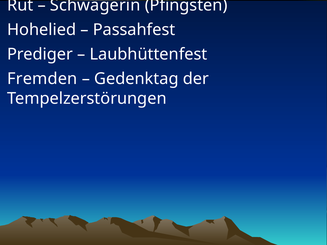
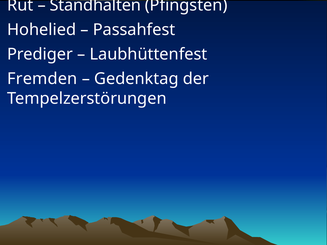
Schwägerin: Schwägerin -> Standhalten
